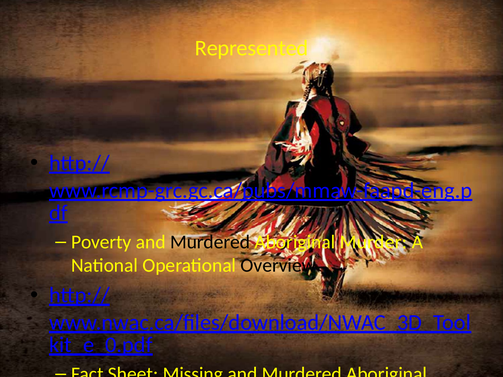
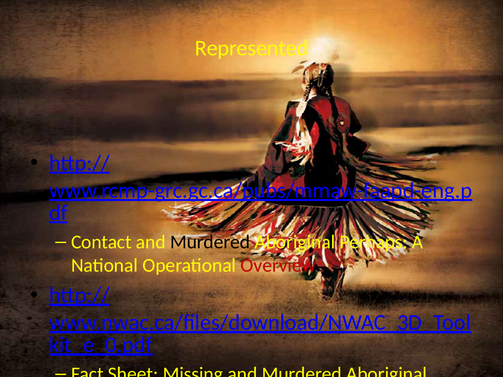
Poverty: Poverty -> Contact
Murder: Murder -> Perhaps
Overview colour: black -> red
